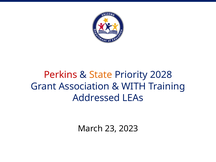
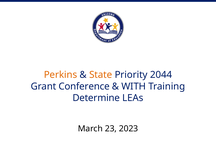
Perkins colour: red -> orange
2028: 2028 -> 2044
Association: Association -> Conference
Addressed: Addressed -> Determine
